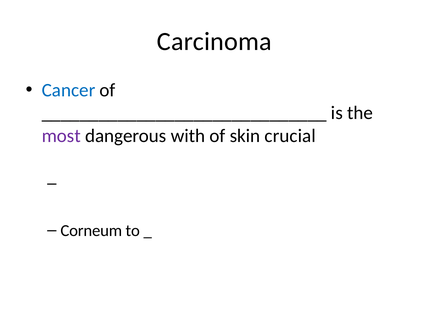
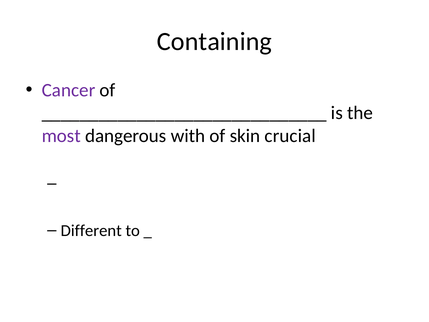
Carcinoma: Carcinoma -> Containing
Cancer colour: blue -> purple
Corneum: Corneum -> Different
